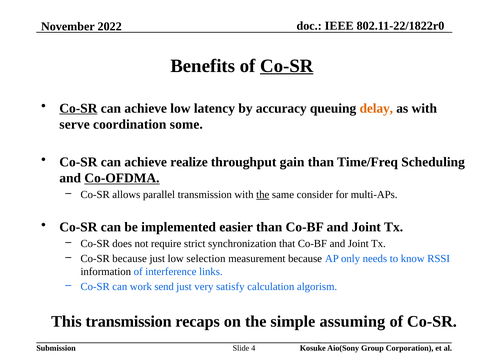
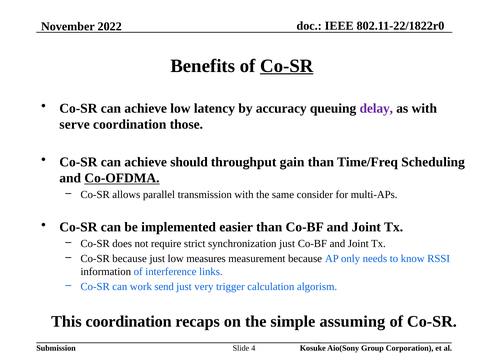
Co-SR at (78, 108) underline: present -> none
delay colour: orange -> purple
some: some -> those
realize: realize -> should
the at (263, 195) underline: present -> none
synchronization that: that -> just
selection: selection -> measures
satisfy: satisfy -> trigger
This transmission: transmission -> coordination
